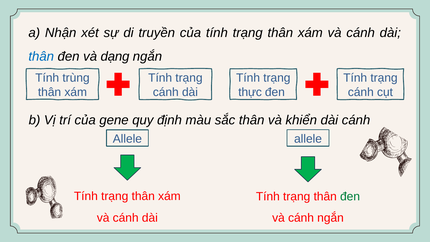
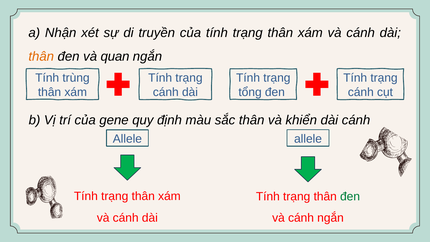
thân at (41, 56) colour: blue -> orange
dạng: dạng -> quan
thực: thực -> tổng
